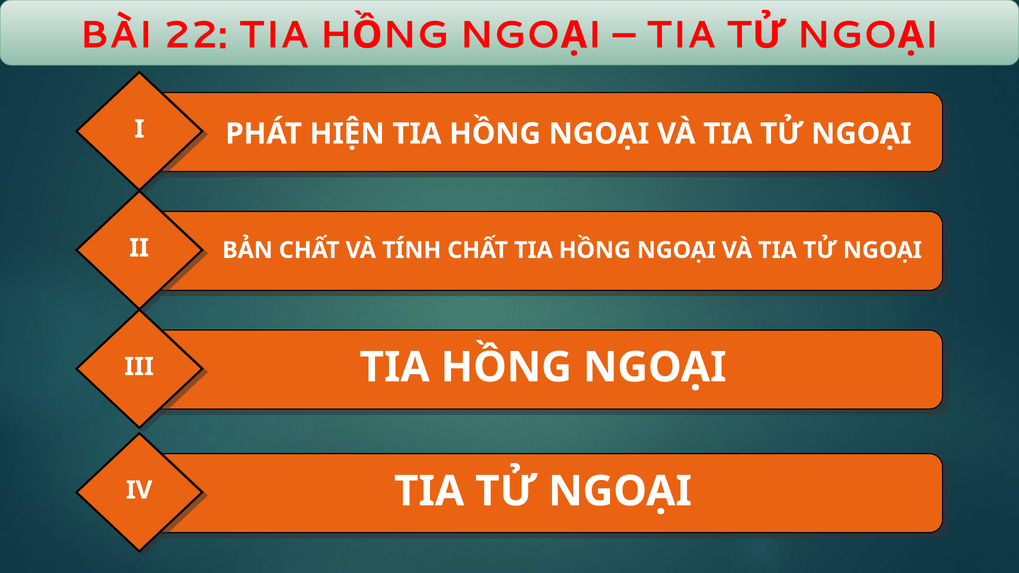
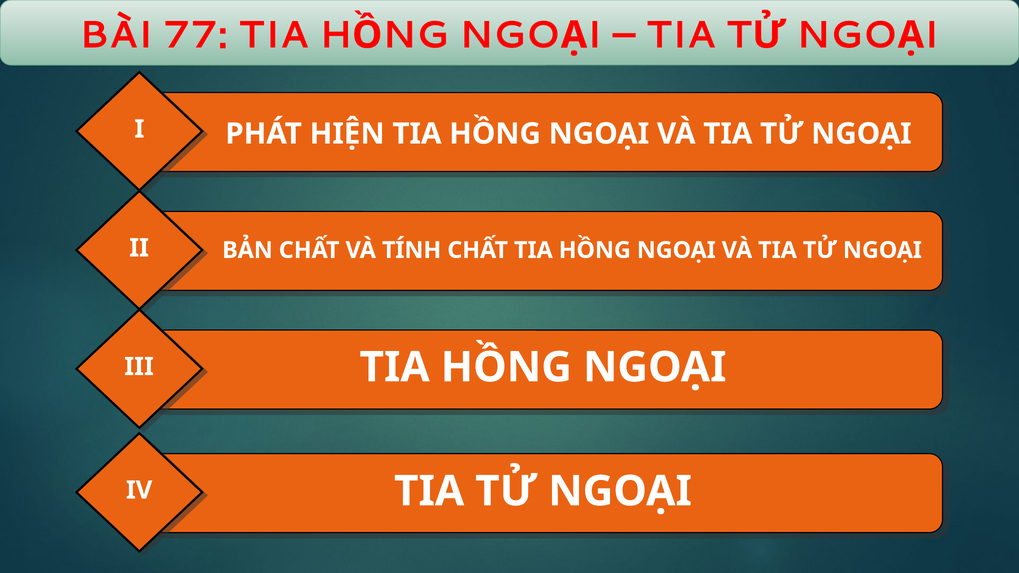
22: 22 -> 77
